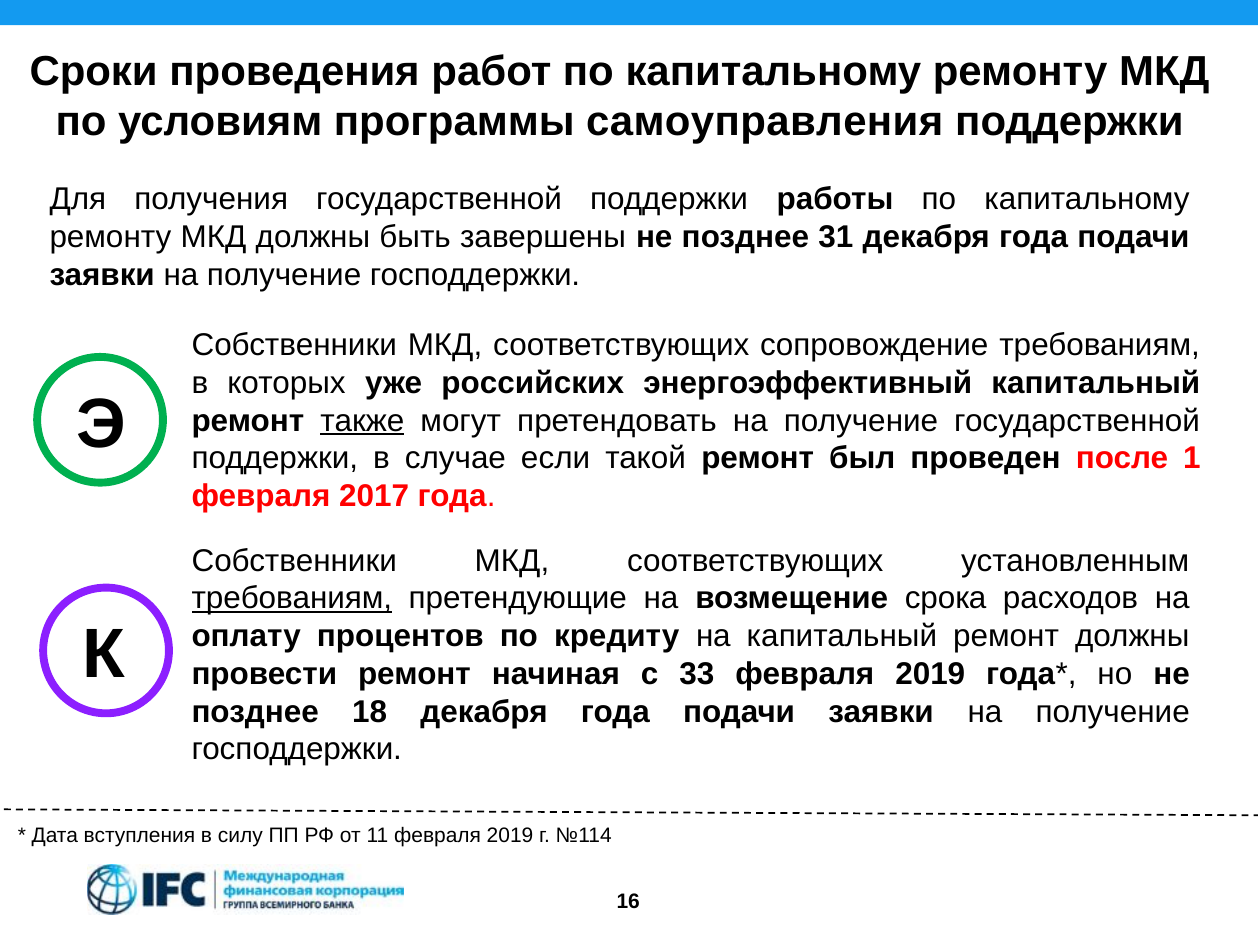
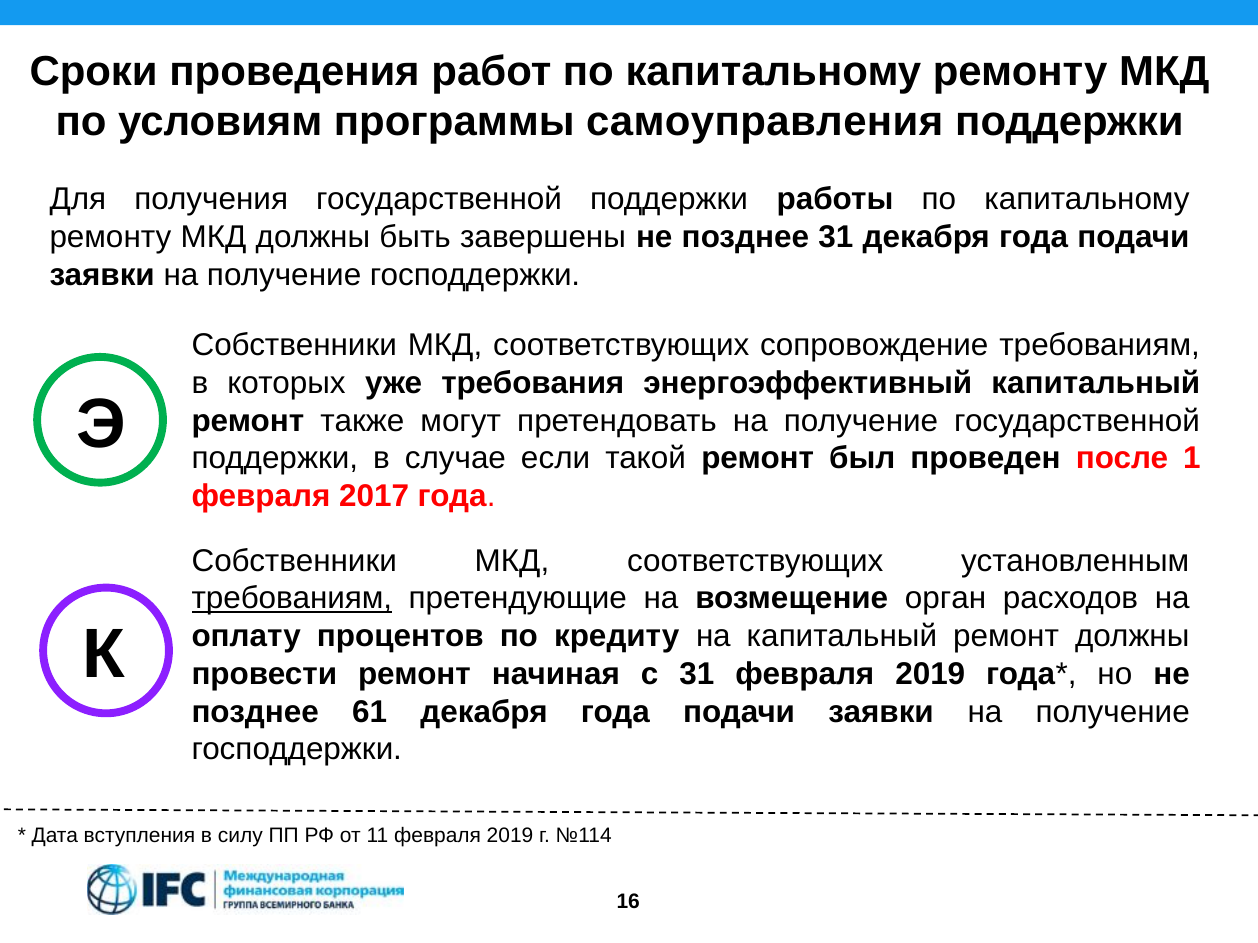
российских: российских -> требования
также underline: present -> none
срока: срока -> орган
с 33: 33 -> 31
18: 18 -> 61
